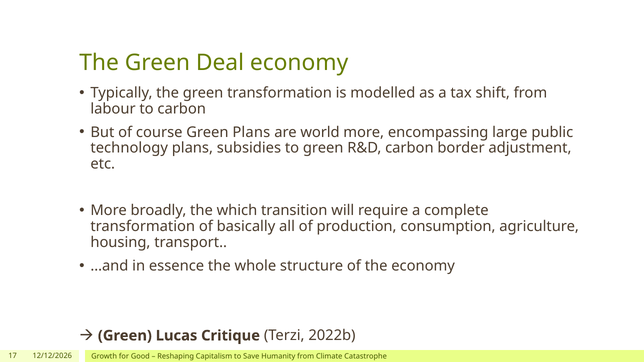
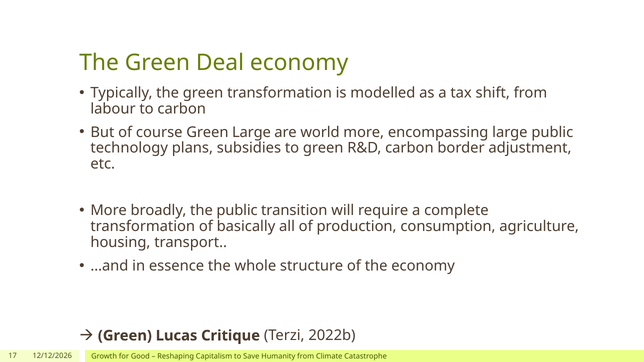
Green Plans: Plans -> Large
the which: which -> public
